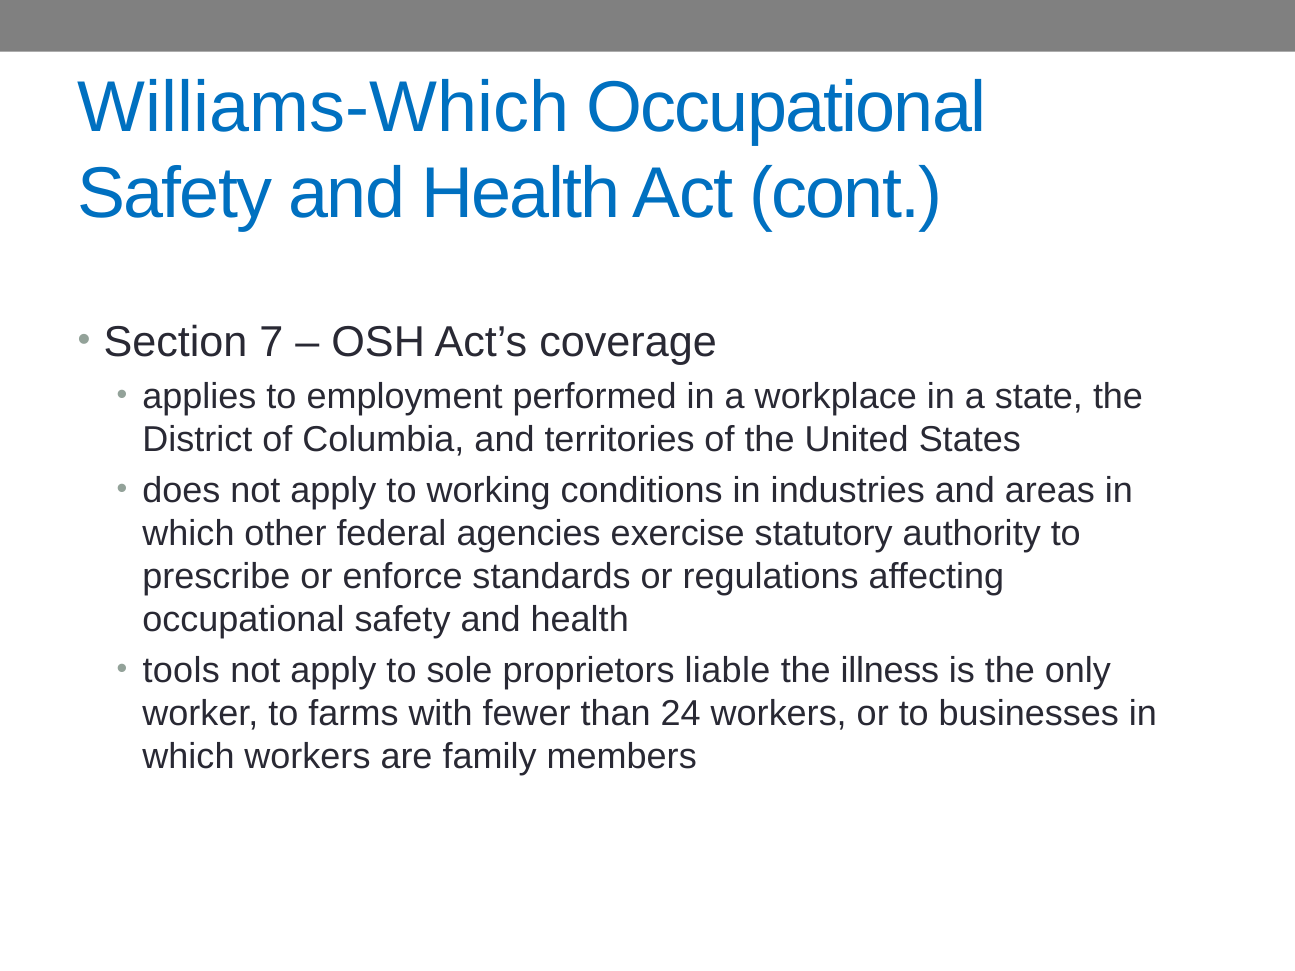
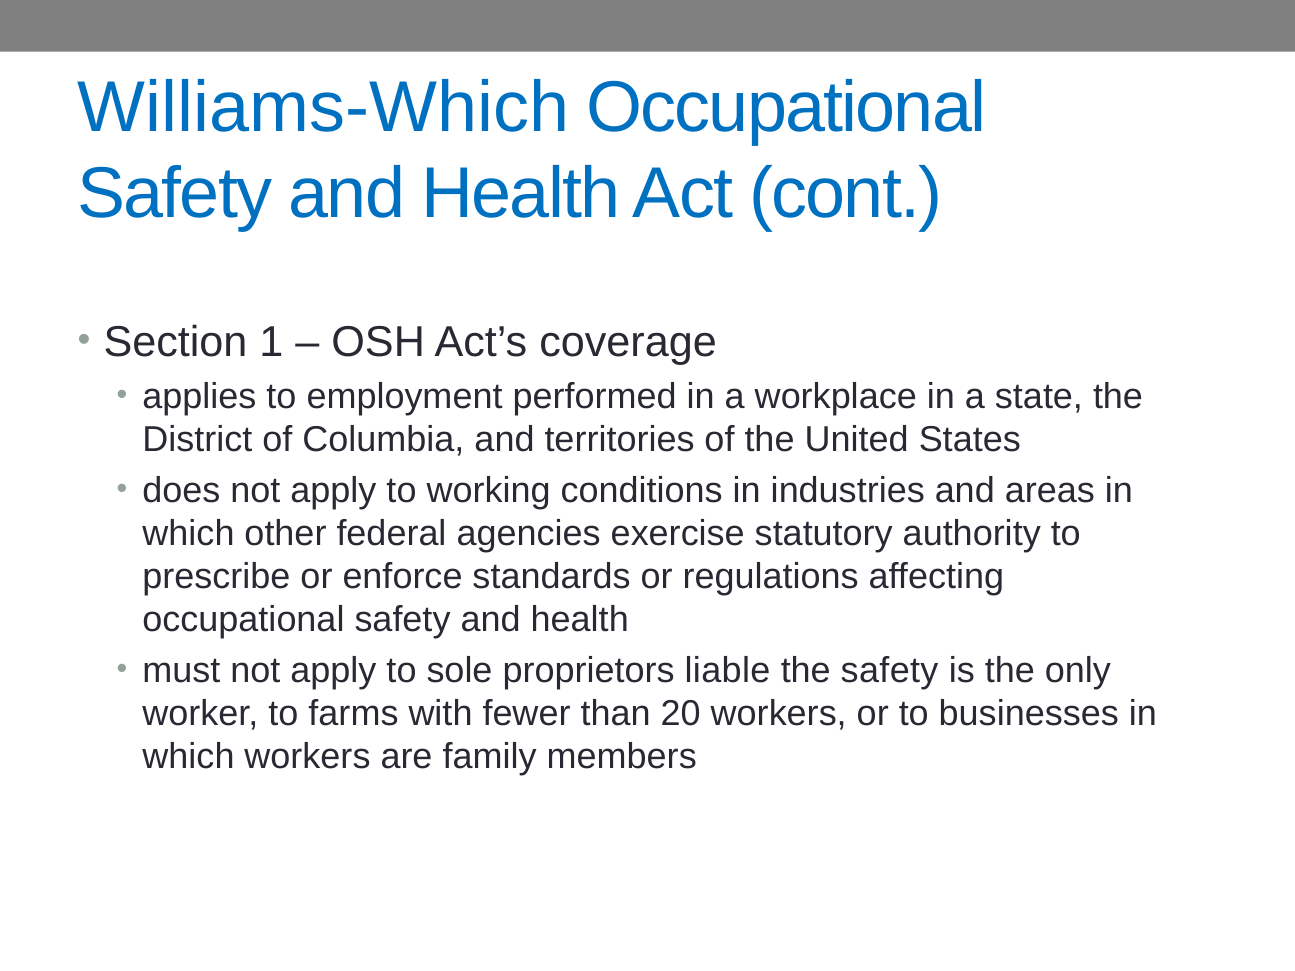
7: 7 -> 1
tools: tools -> must
the illness: illness -> safety
24: 24 -> 20
